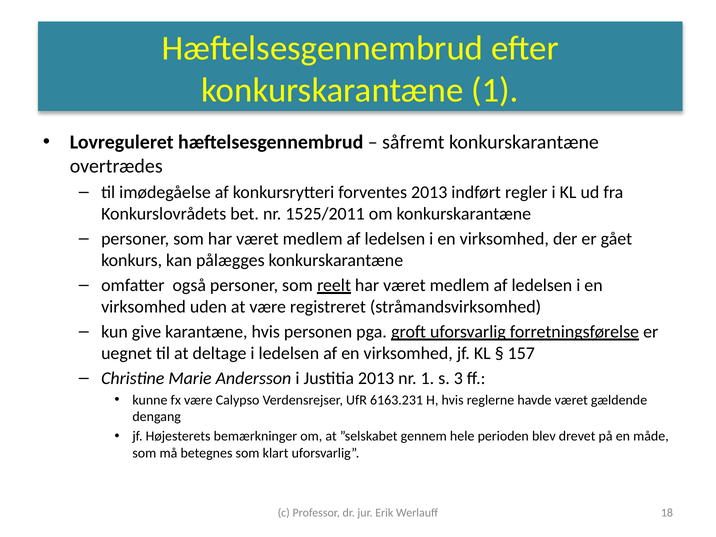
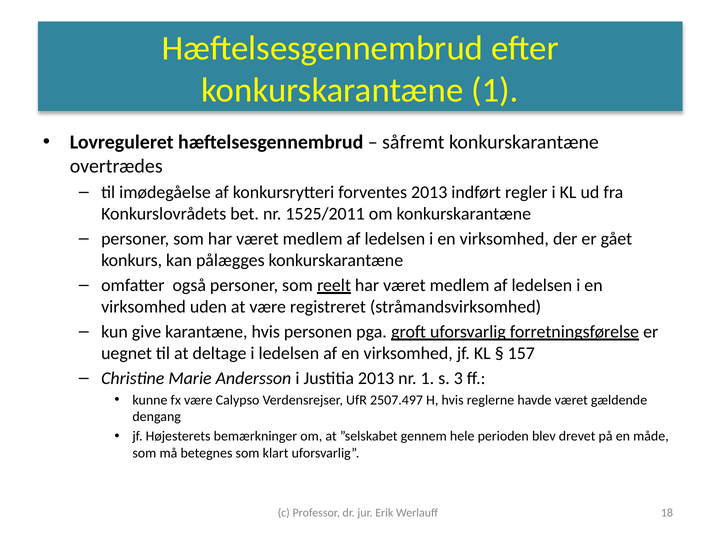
6163.231: 6163.231 -> 2507.497
